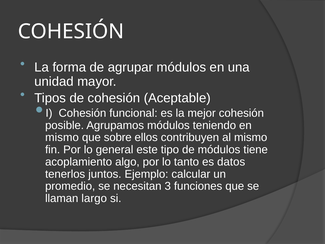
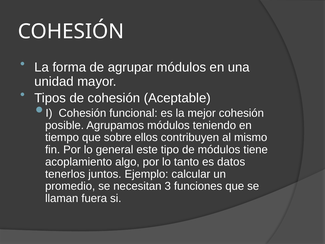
mismo at (62, 137): mismo -> tiempo
largo: largo -> fuera
